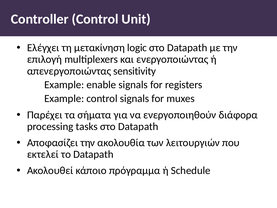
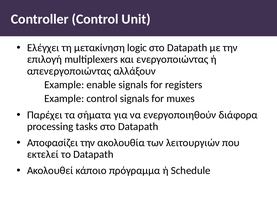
sensitivity: sensitivity -> αλλάξουν
